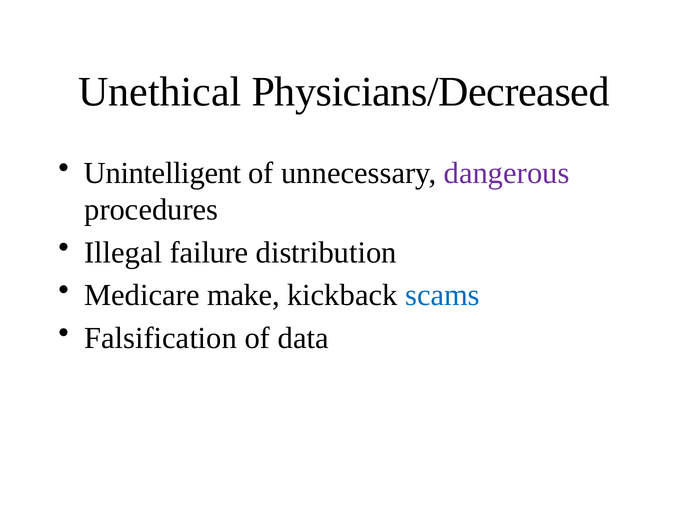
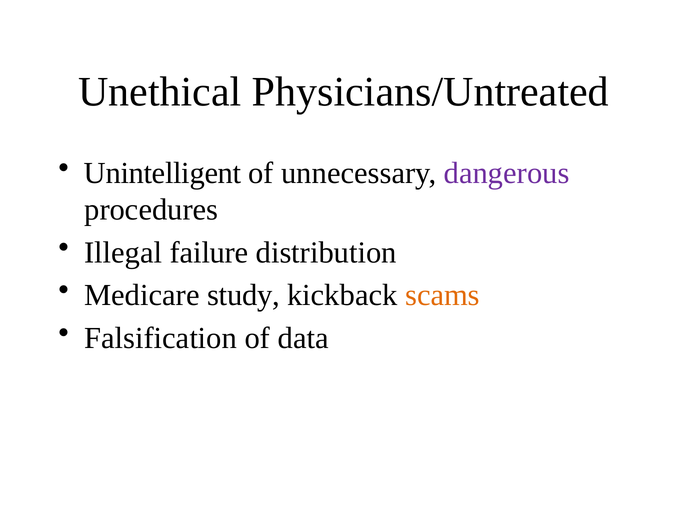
Physicians/Decreased: Physicians/Decreased -> Physicians/Untreated
make: make -> study
scams colour: blue -> orange
